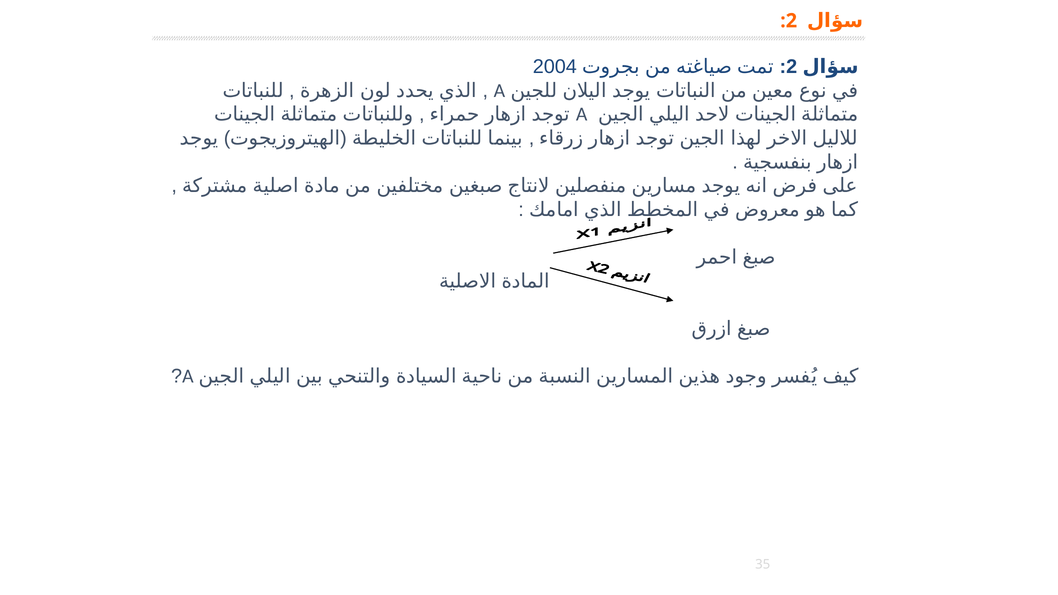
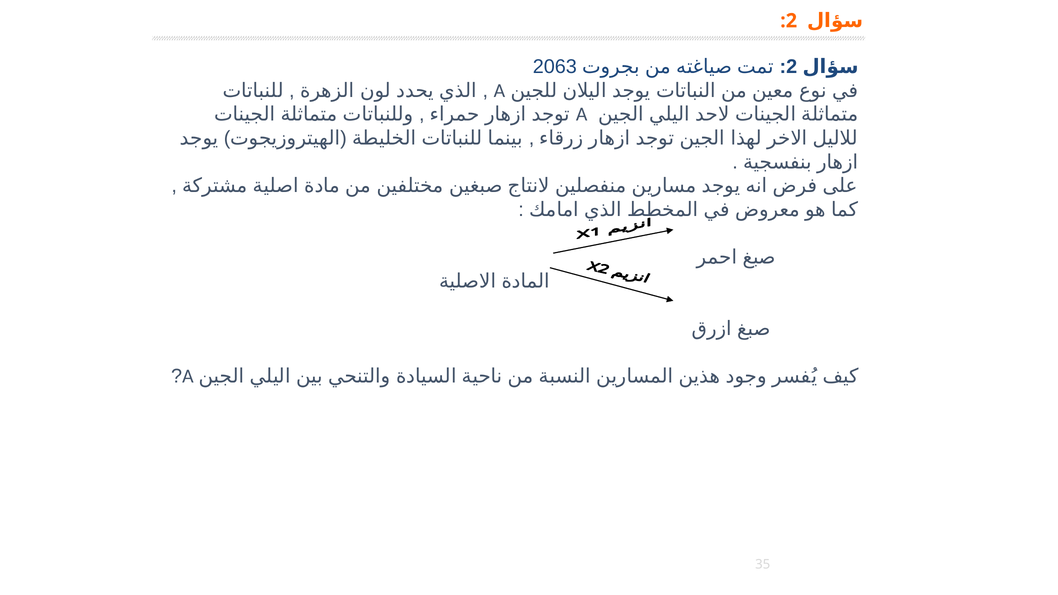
2004: 2004 -> 2063
